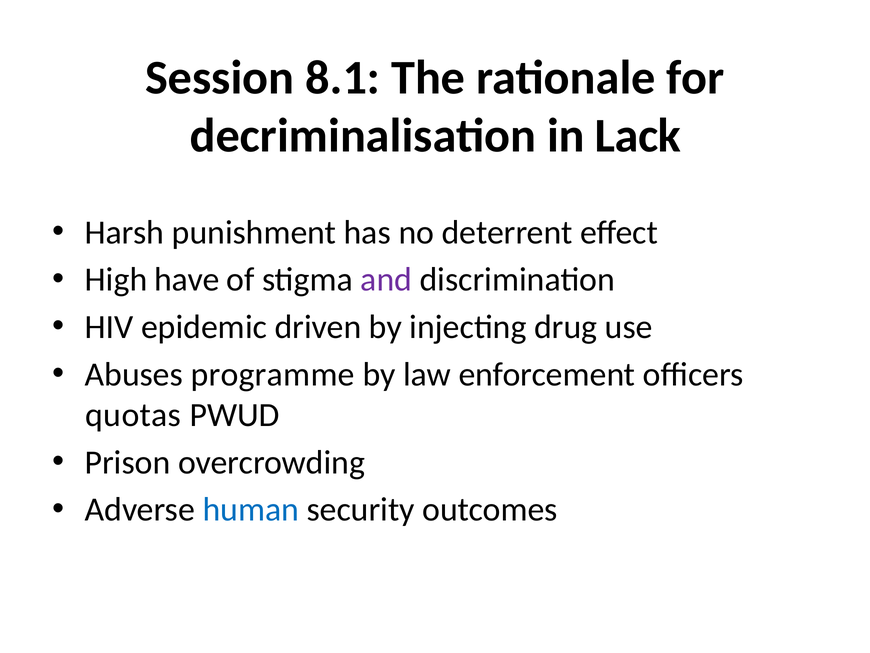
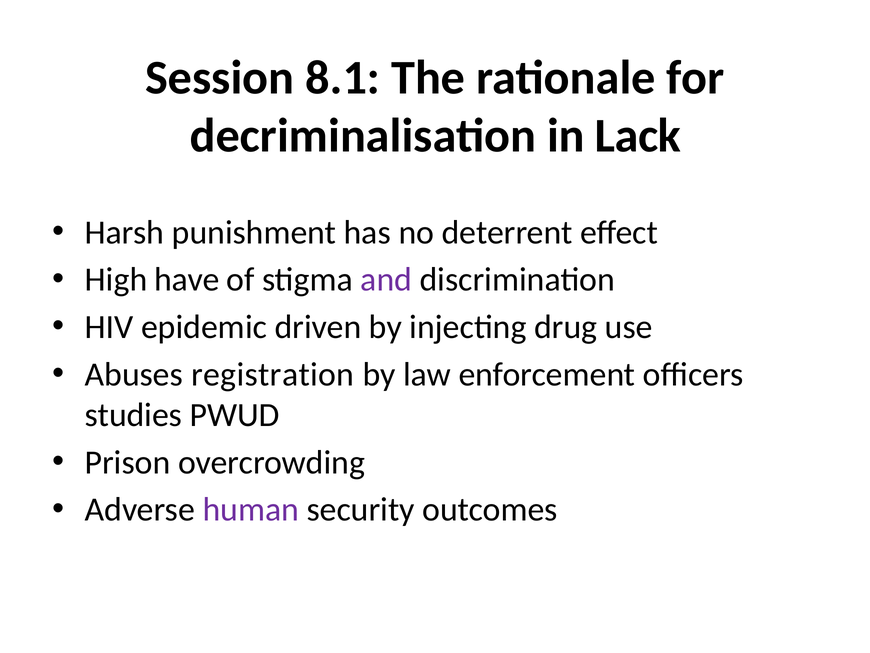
programme: programme -> registration
quotas: quotas -> studies
human colour: blue -> purple
